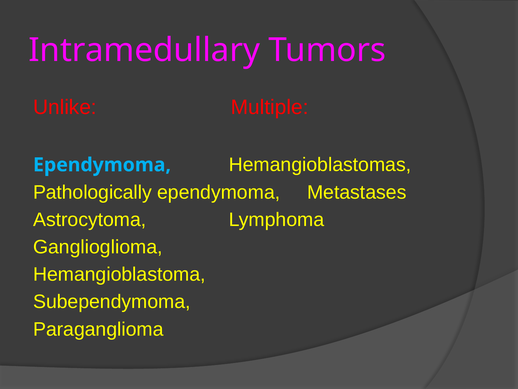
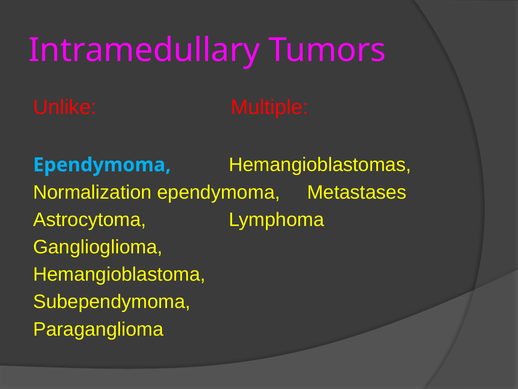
Pathologically: Pathologically -> Normalization
